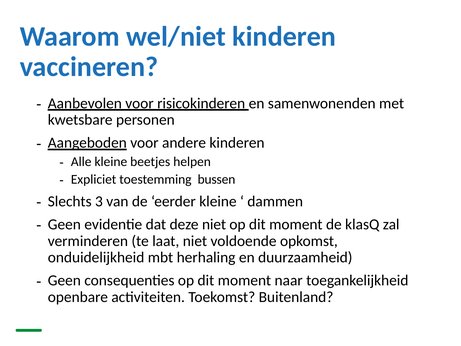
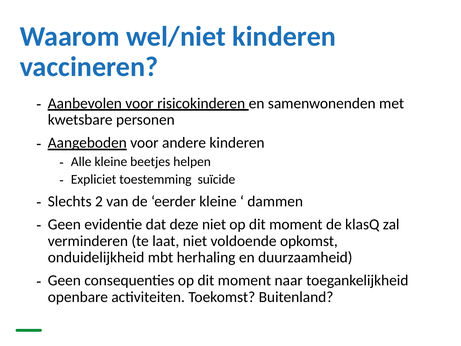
bussen: bussen -> suïcide
3: 3 -> 2
